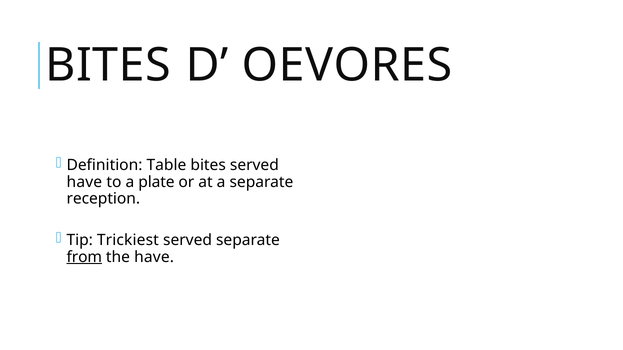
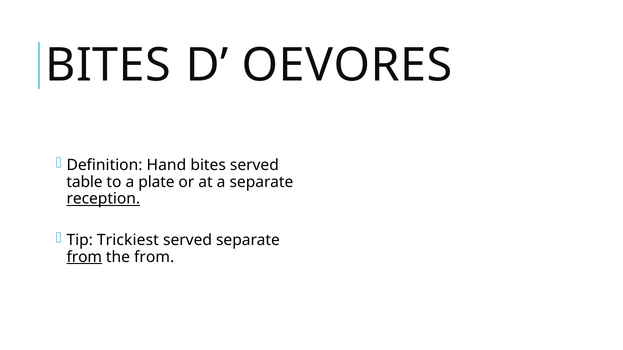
Table: Table -> Hand
have at (84, 182): have -> table
reception underline: none -> present
the have: have -> from
